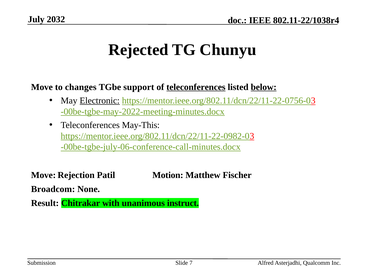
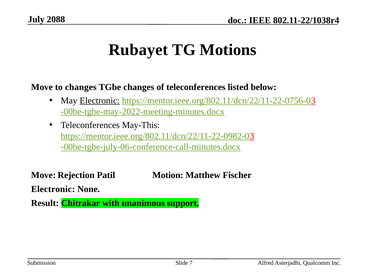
2032: 2032 -> 2088
Rejected: Rejected -> Rubayet
Chunyu: Chunyu -> Motions
TGbe support: support -> changes
teleconferences at (196, 87) underline: present -> none
below underline: present -> none
Broadcom at (53, 189): Broadcom -> Electronic
instruct: instruct -> support
